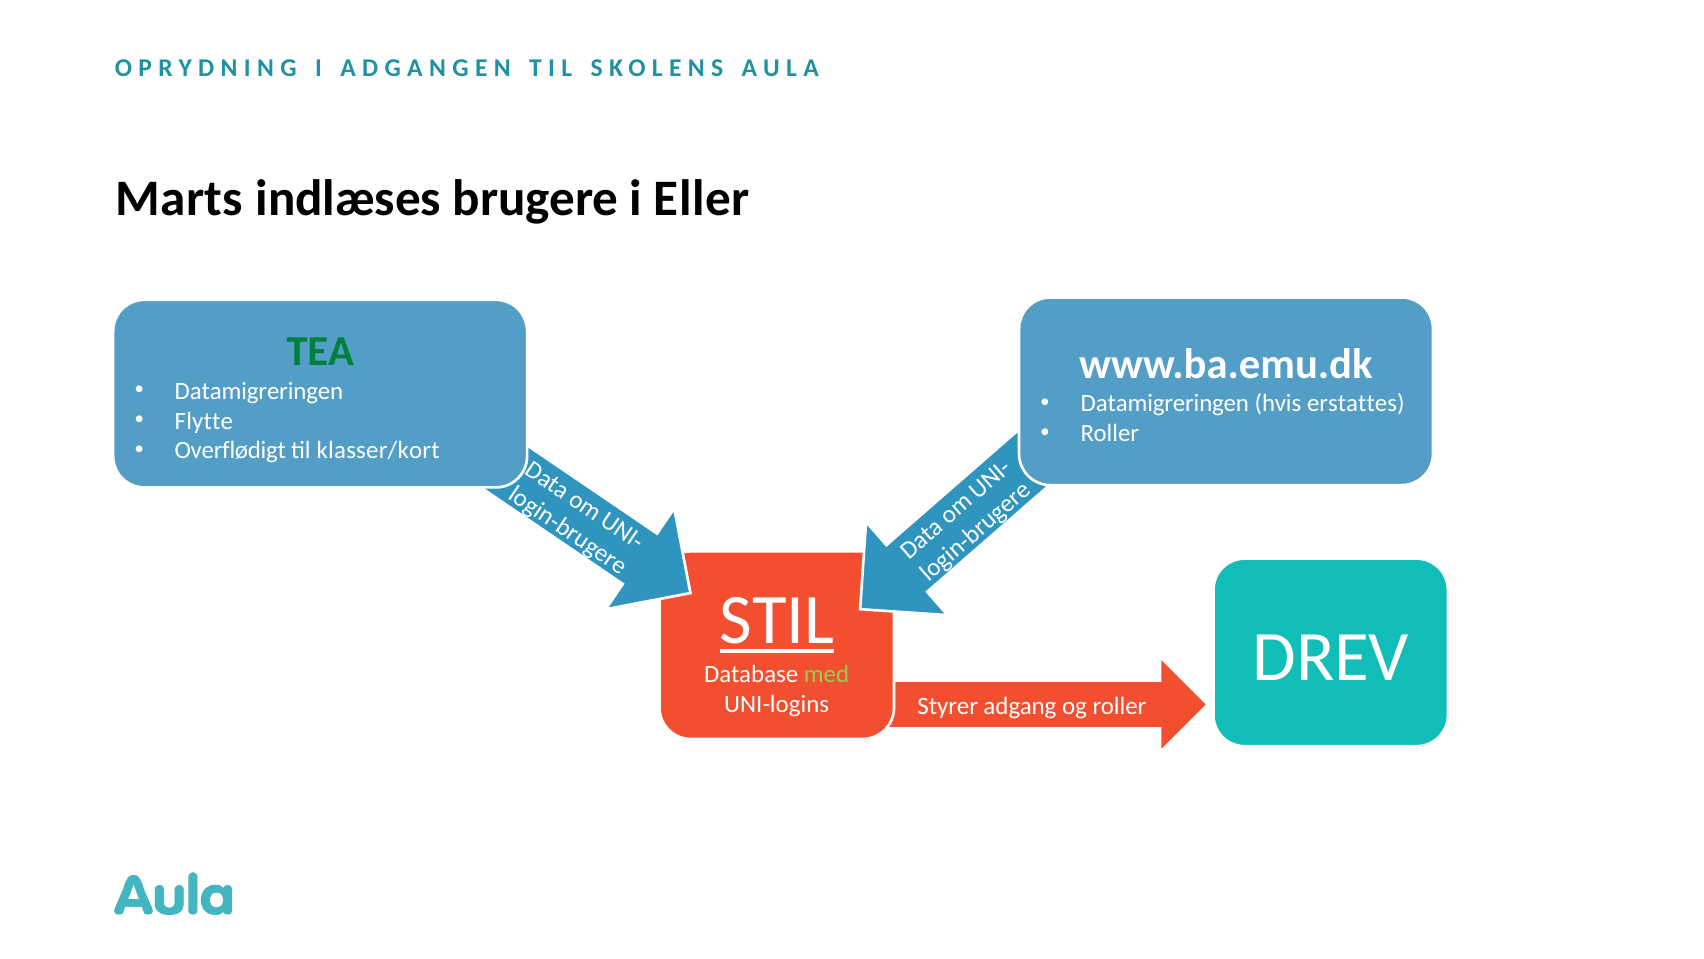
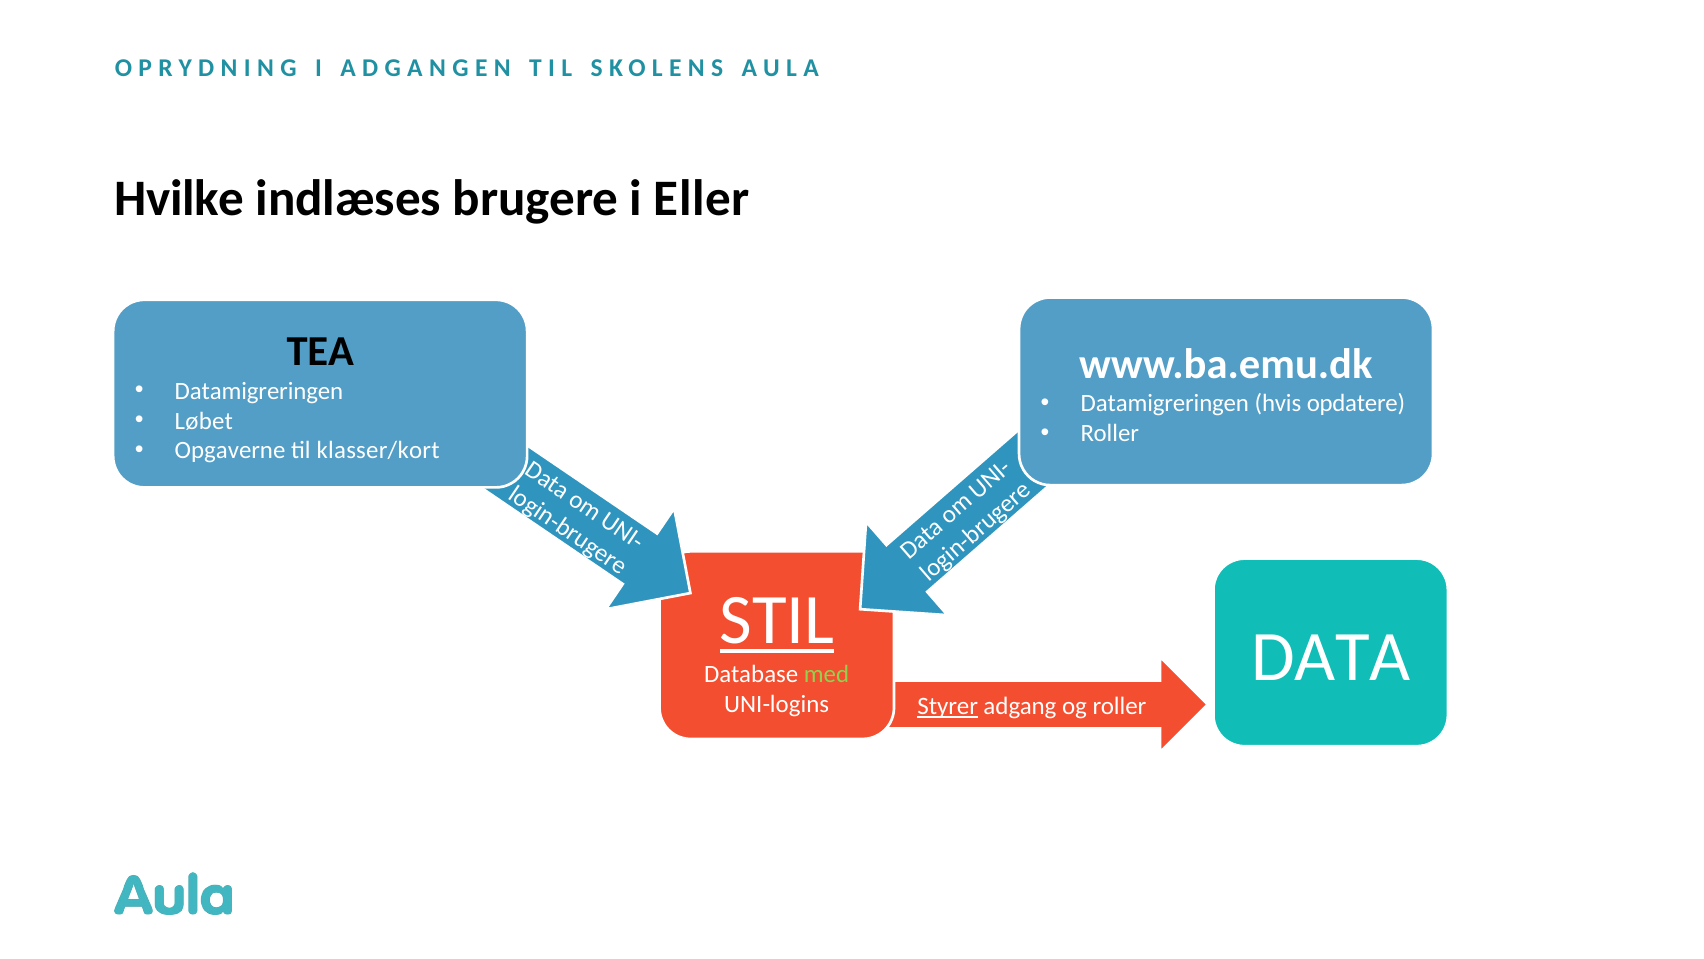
Marts: Marts -> Hvilke
TEA colour: green -> black
erstattes: erstattes -> opdatere
Flytte: Flytte -> Løbet
Overflødigt: Overflødigt -> Opgaverne
DREV: DREV -> DATA
Styrer underline: none -> present
